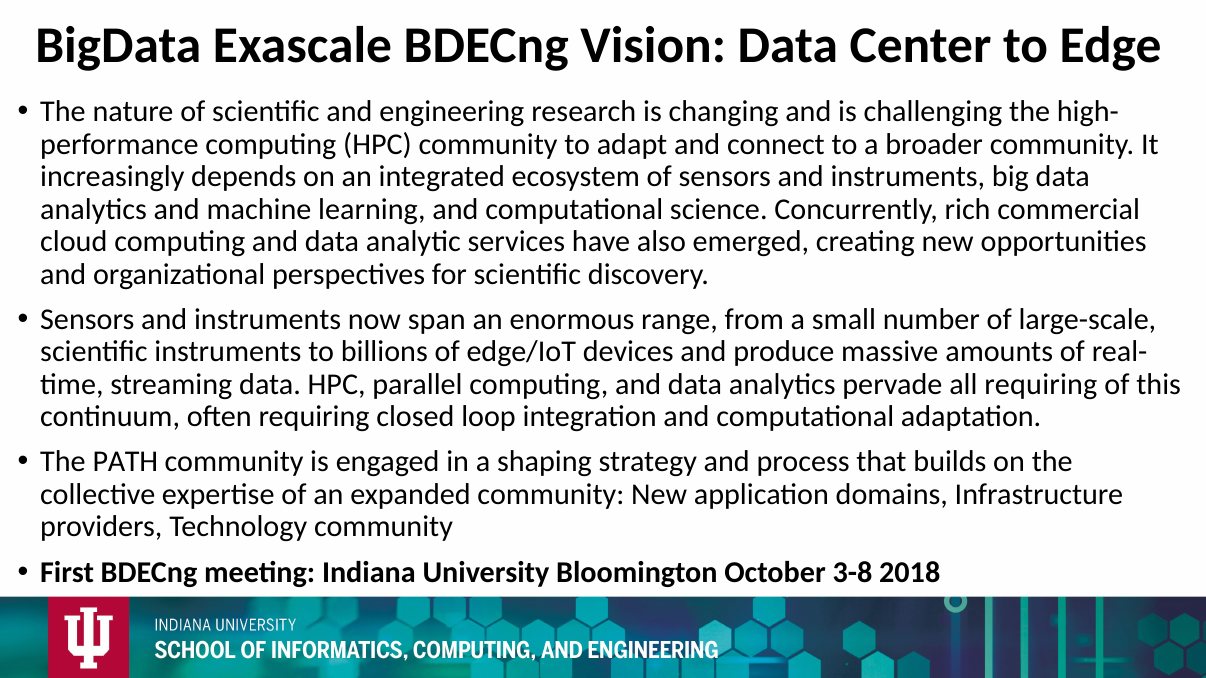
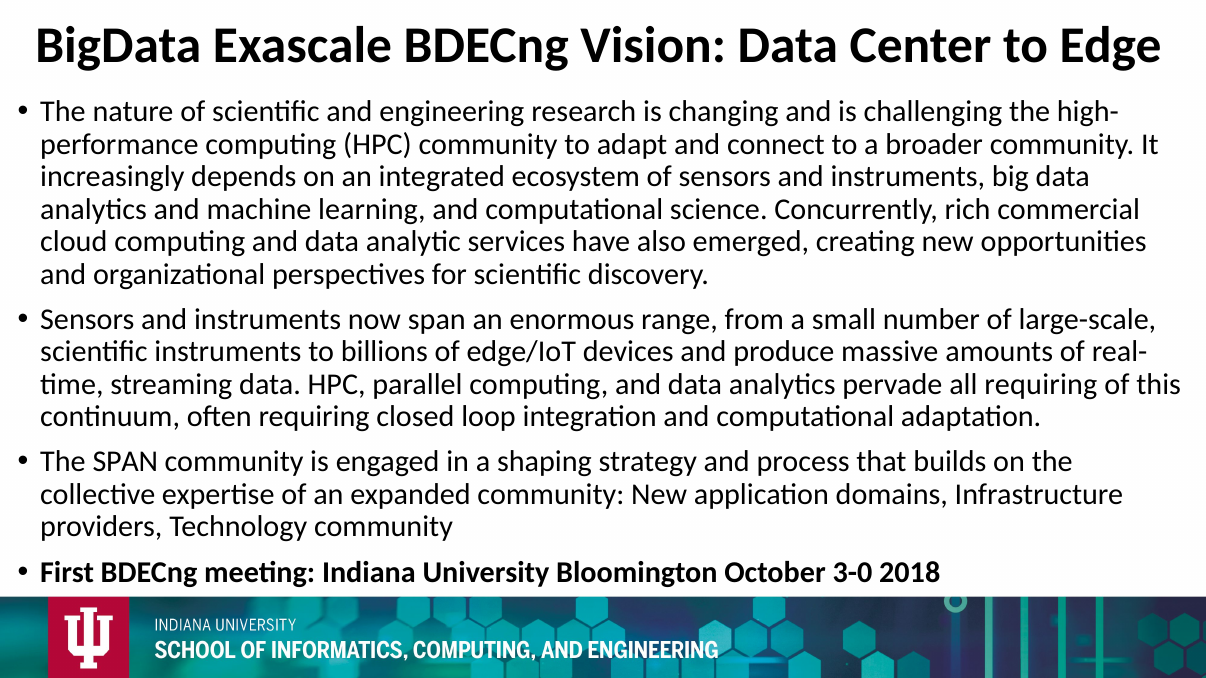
The PATH: PATH -> SPAN
3-8: 3-8 -> 3-0
